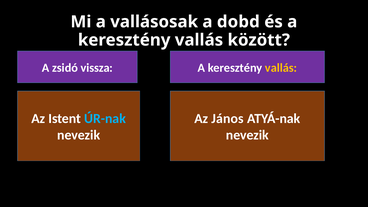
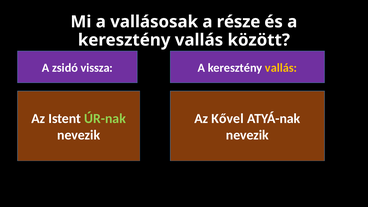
dobd: dobd -> része
ÚR-nak colour: light blue -> light green
János: János -> Kővel
